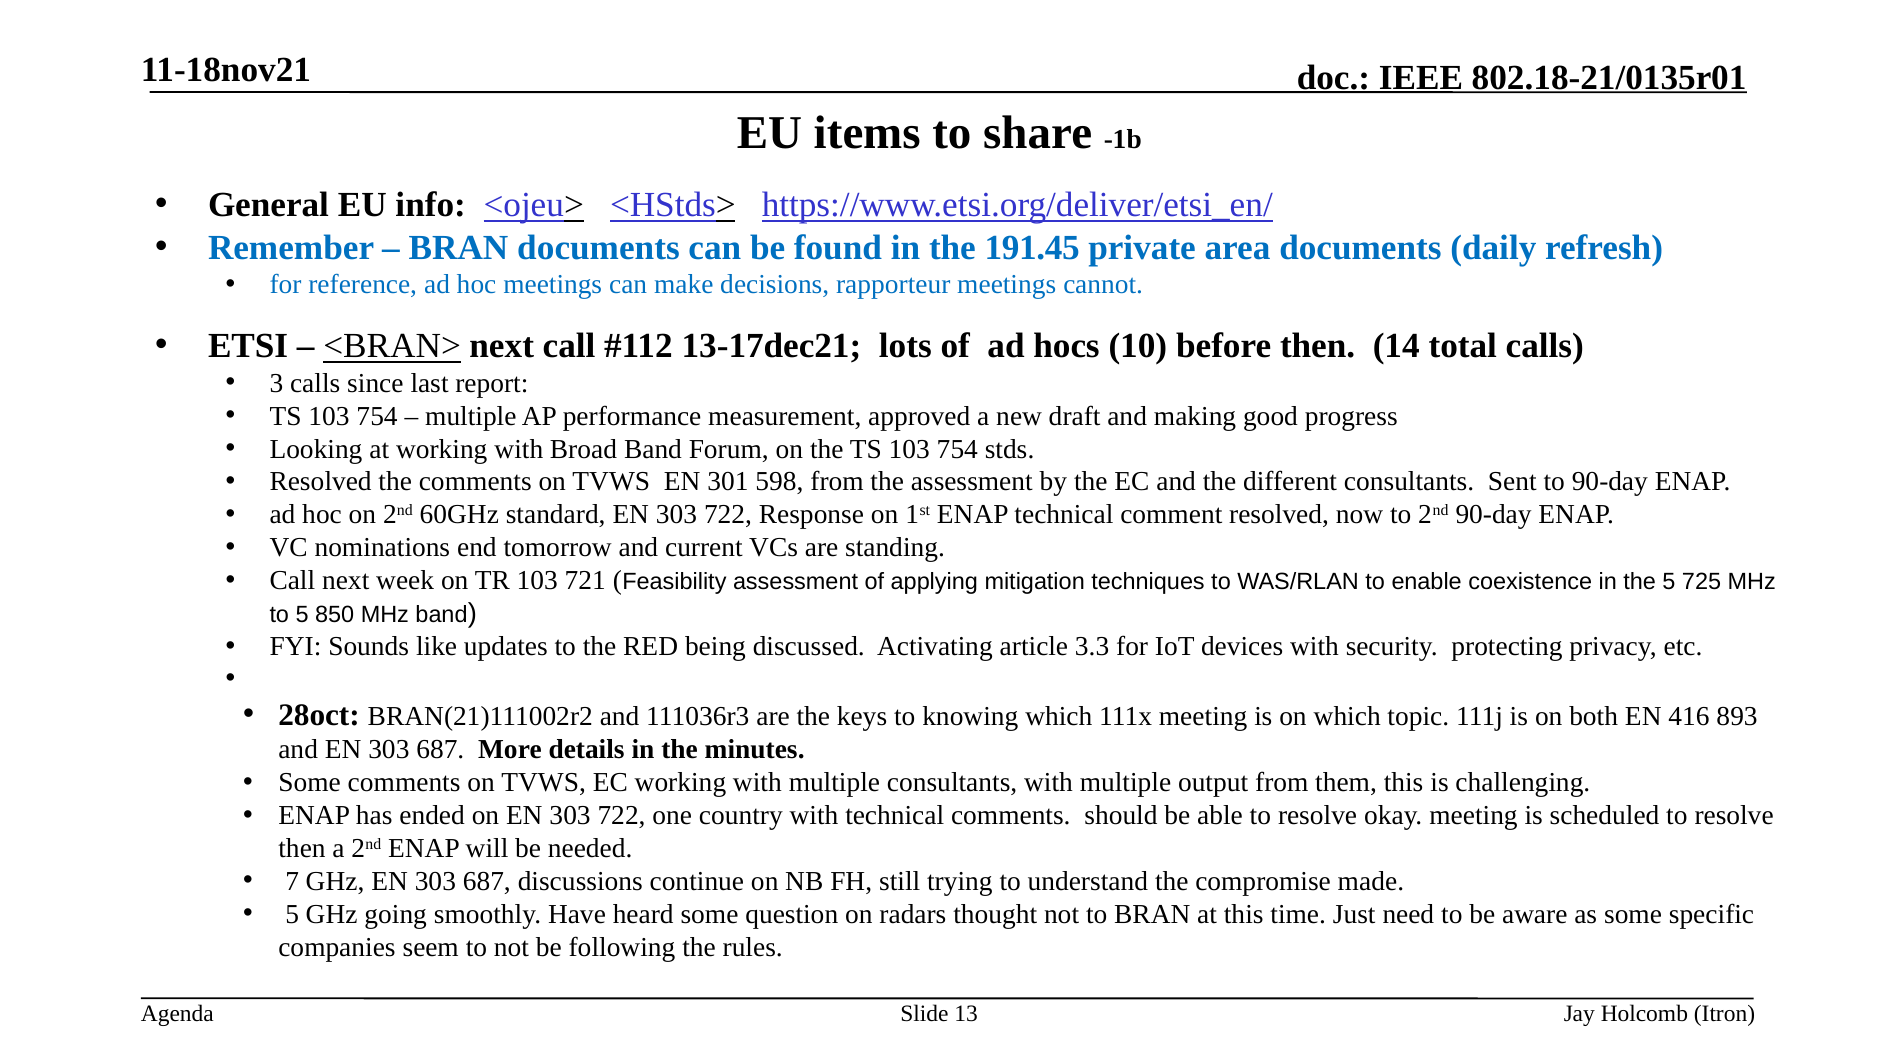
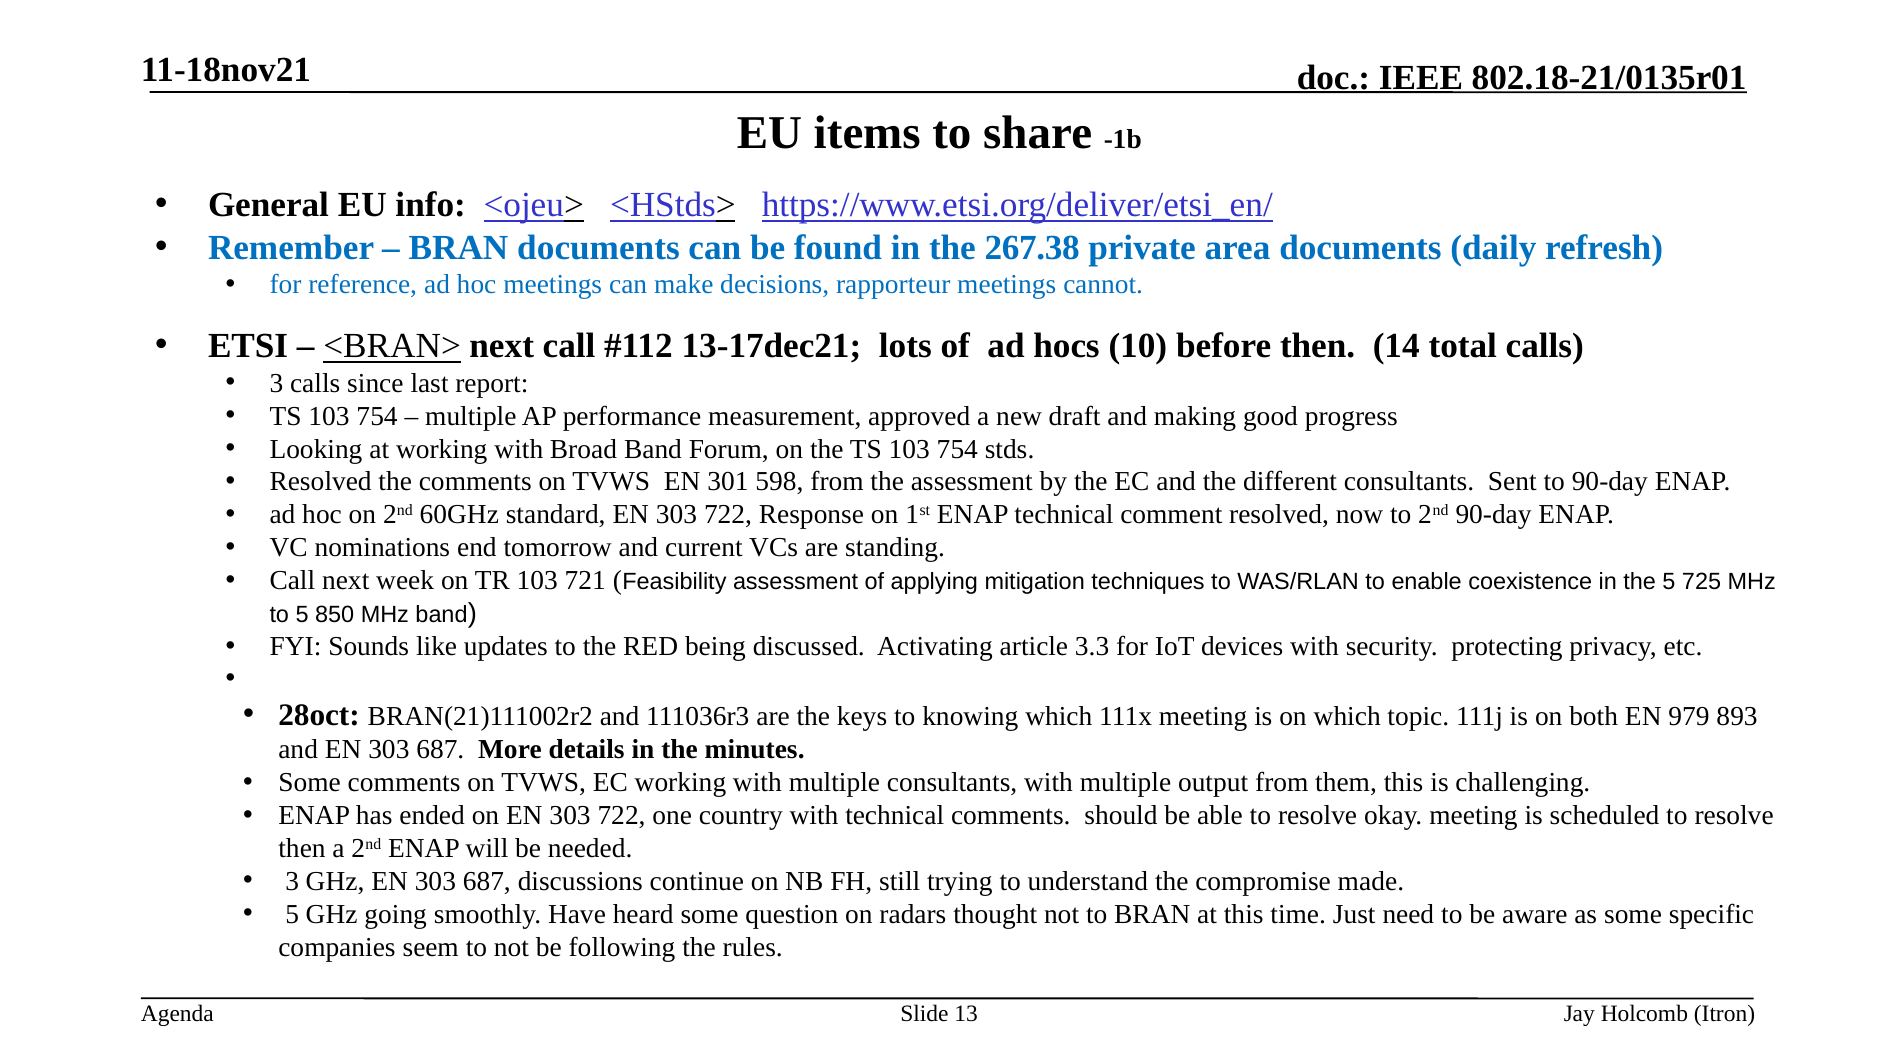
191.45: 191.45 -> 267.38
416: 416 -> 979
7 at (292, 881): 7 -> 3
